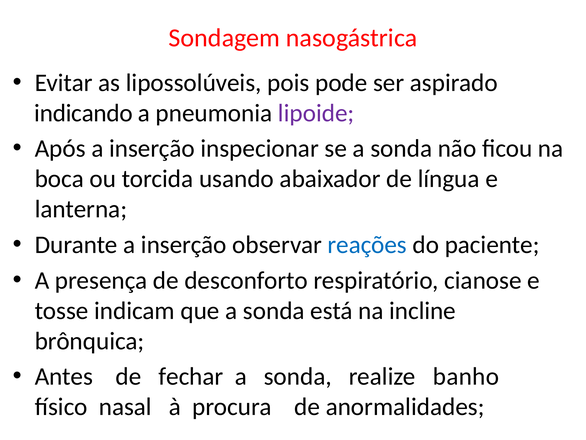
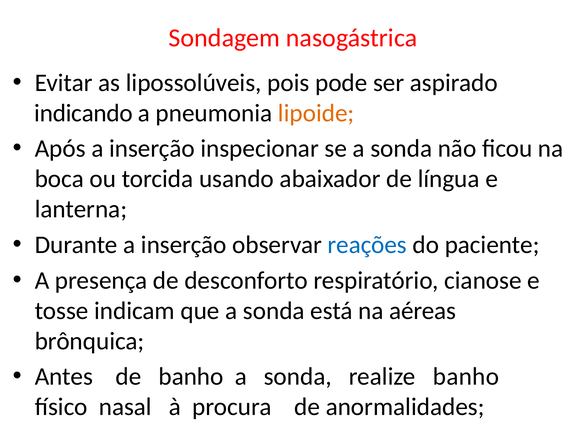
lipoide colour: purple -> orange
incline: incline -> aéreas
de fechar: fechar -> banho
